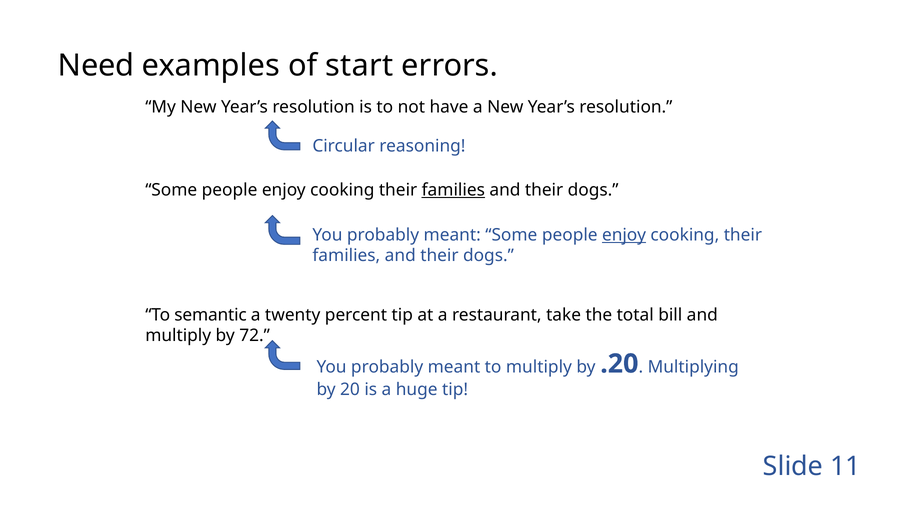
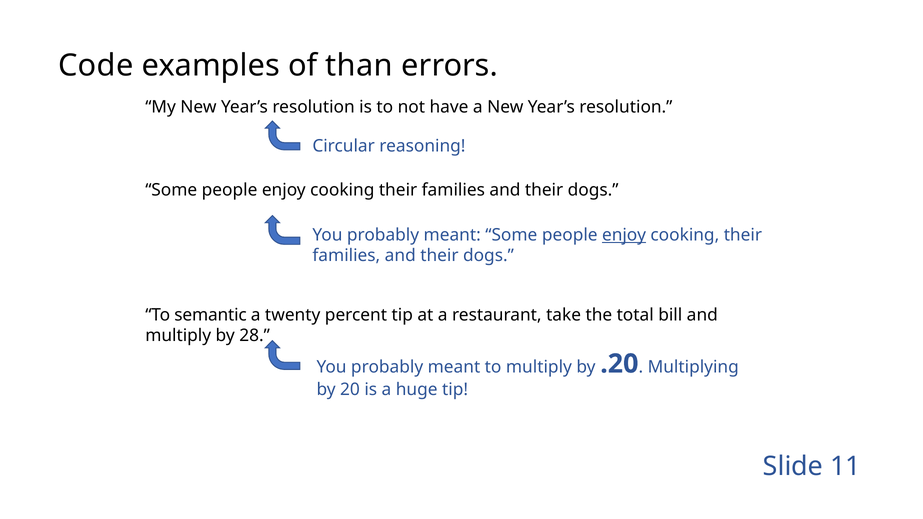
Need: Need -> Code
start: start -> than
families at (453, 190) underline: present -> none
72: 72 -> 28
